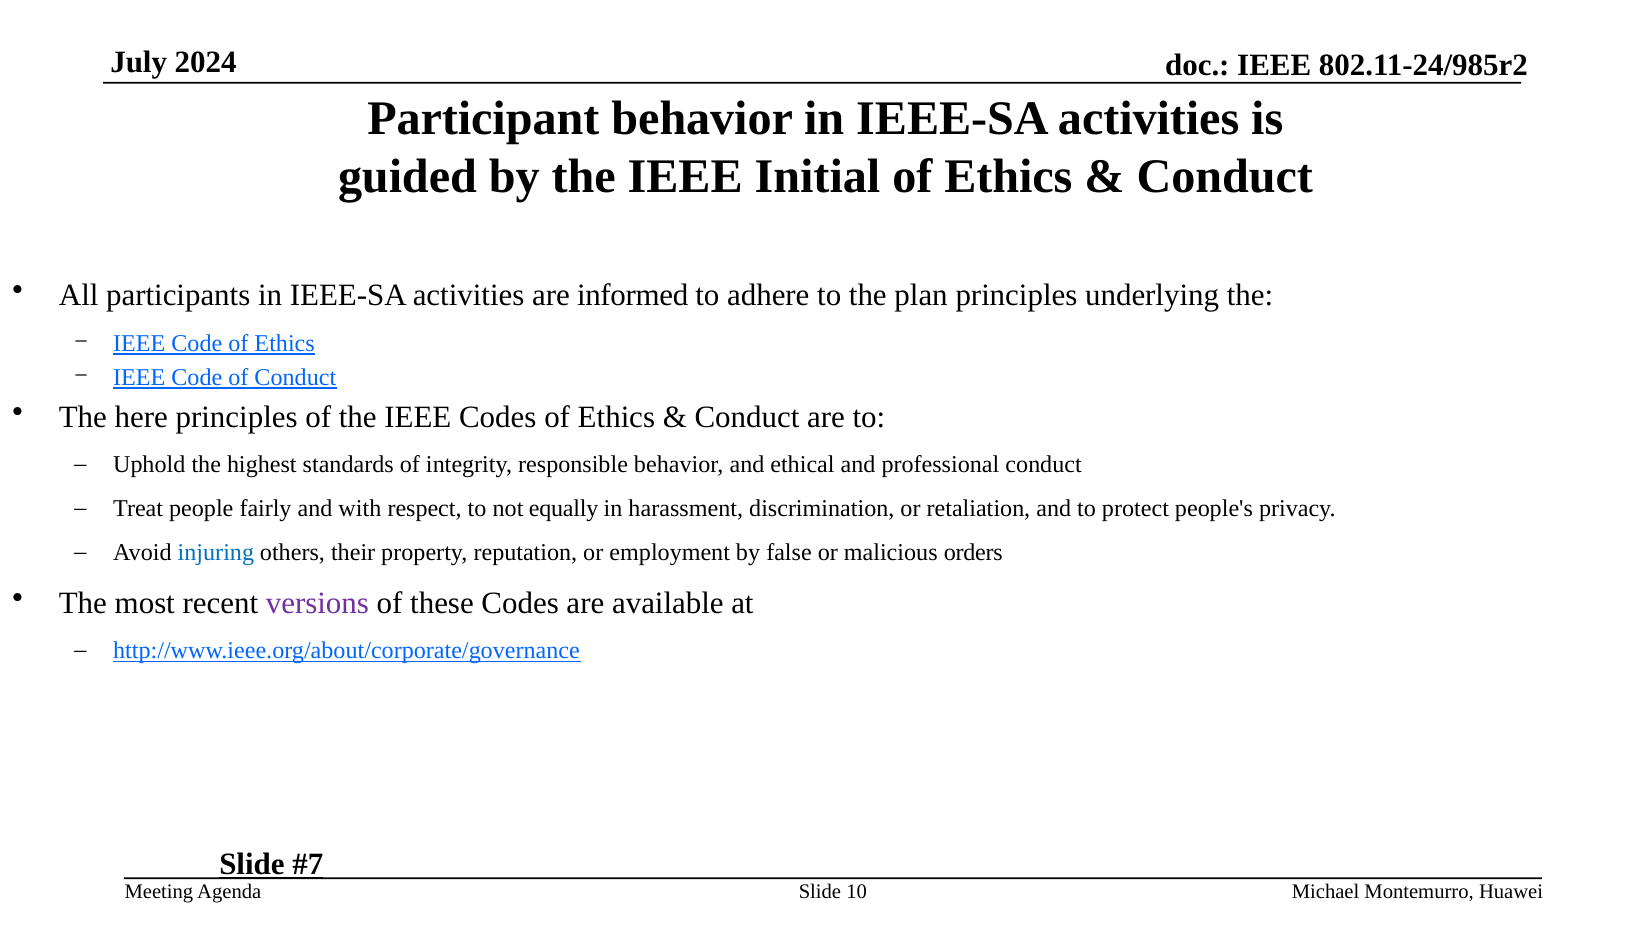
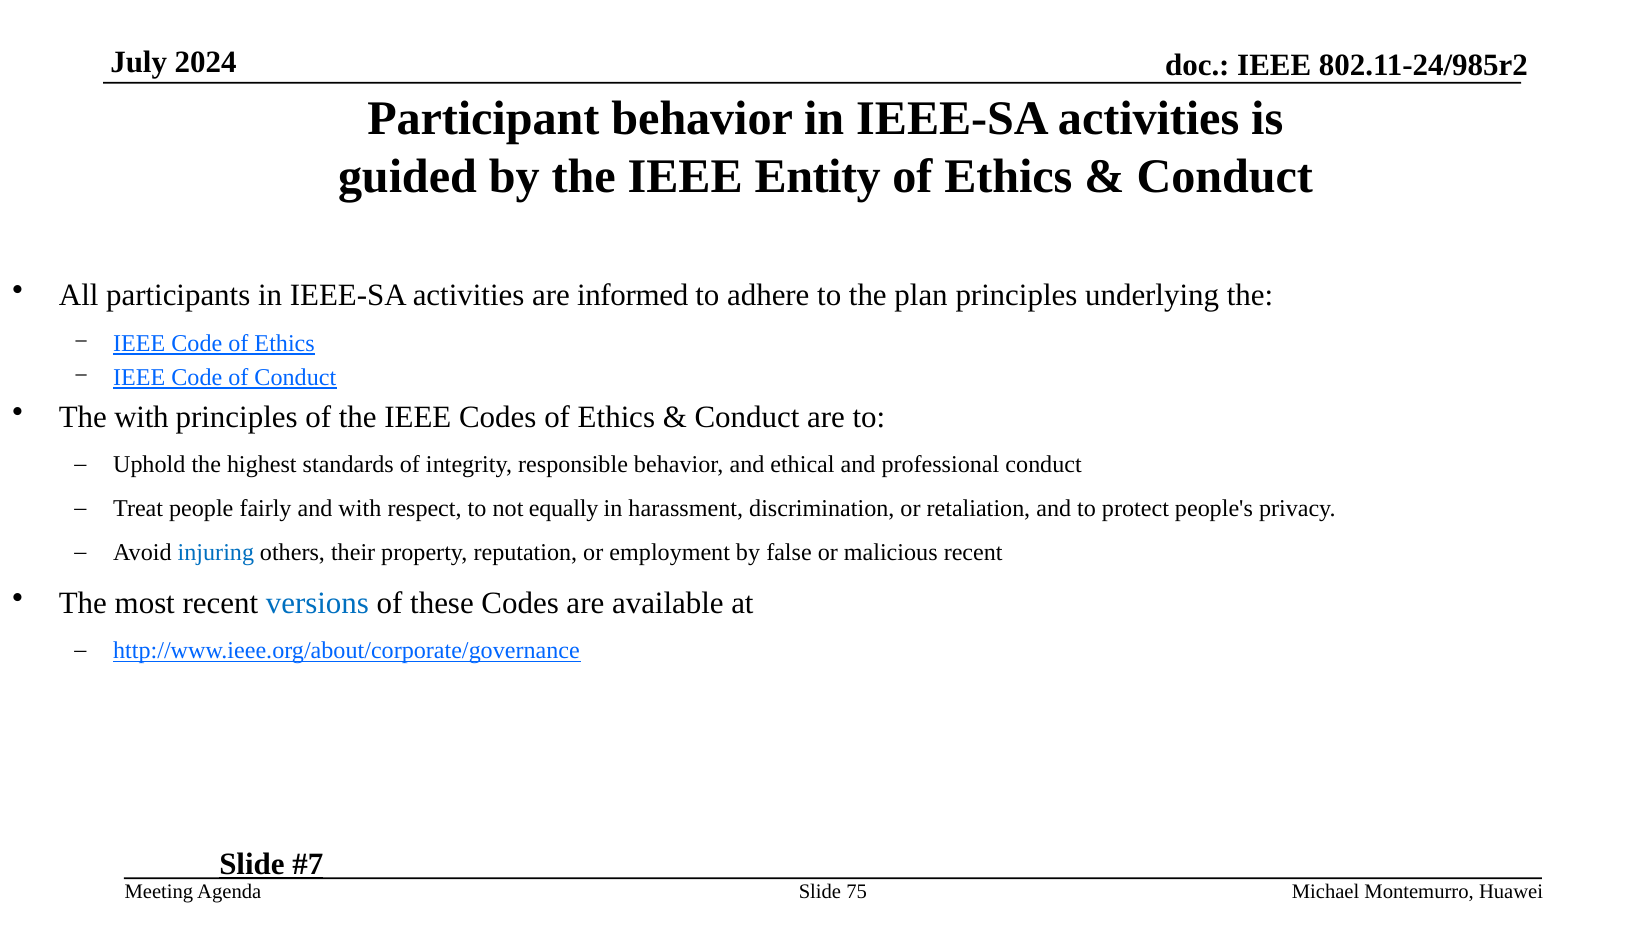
Initial: Initial -> Entity
The here: here -> with
malicious orders: orders -> recent
versions colour: purple -> blue
10: 10 -> 75
